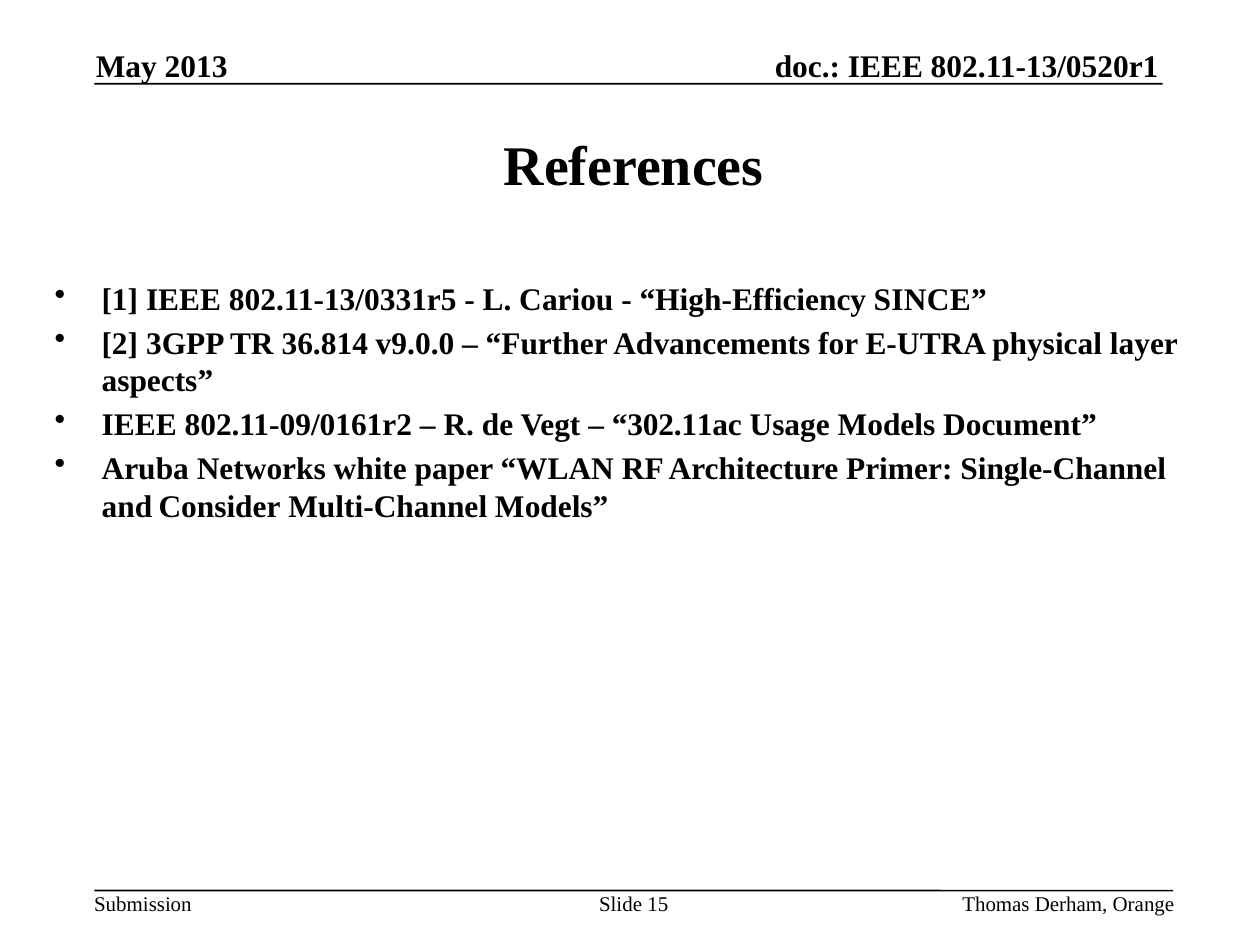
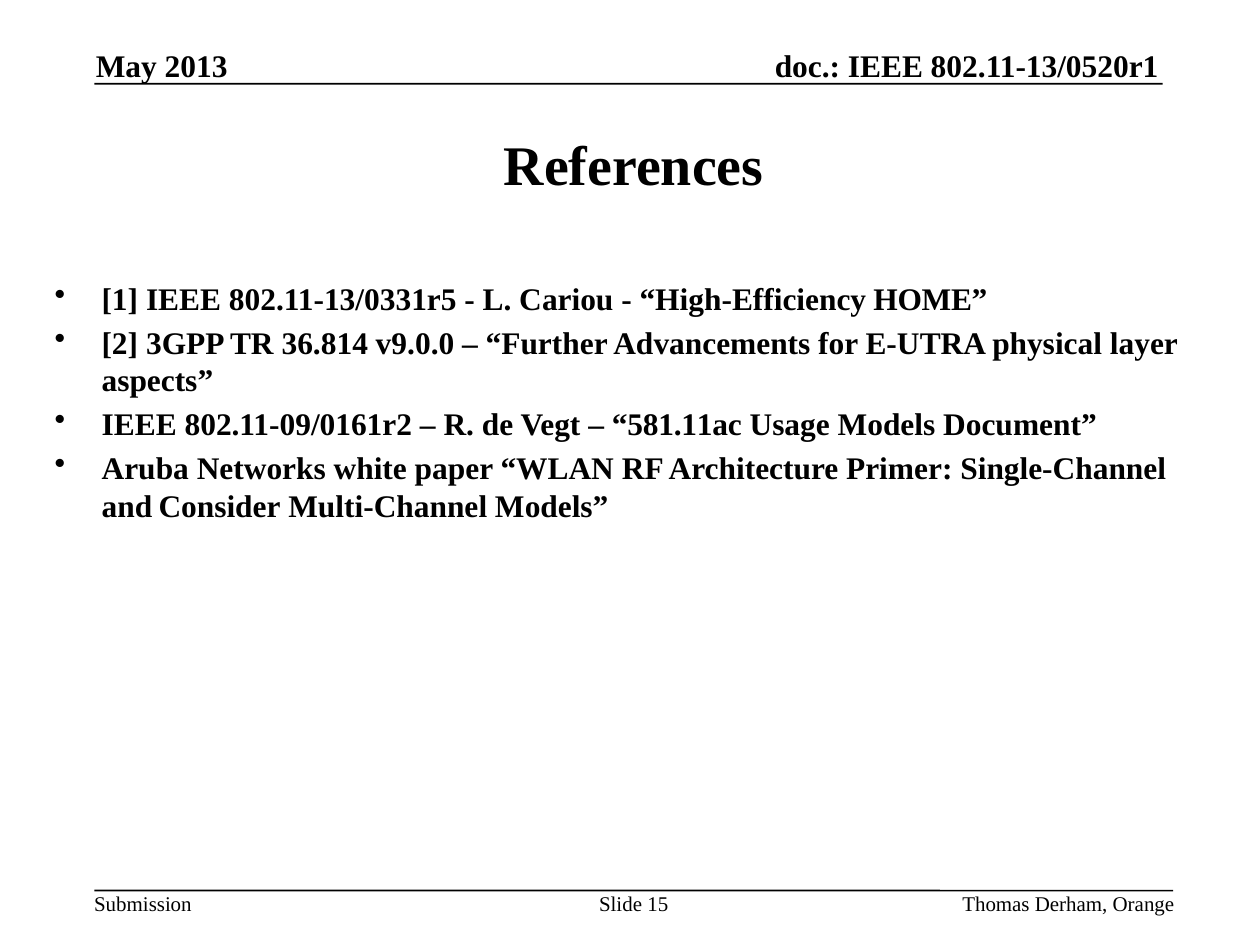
SINCE: SINCE -> HOME
302.11ac: 302.11ac -> 581.11ac
